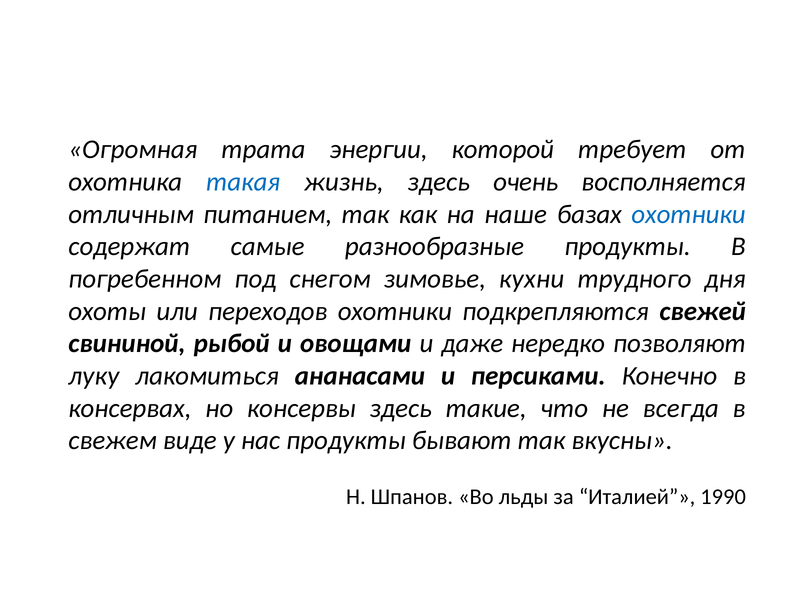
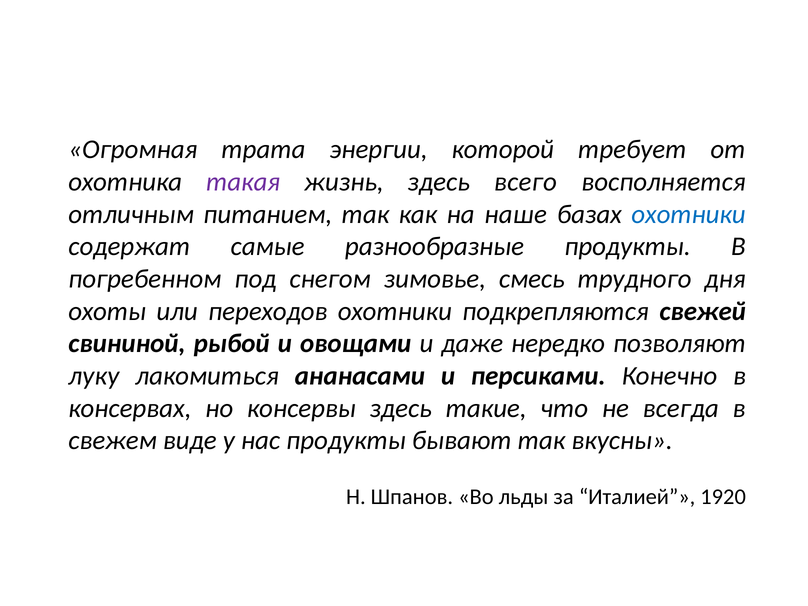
такая colour: blue -> purple
очень: очень -> всего
кухни: кухни -> смесь
1990: 1990 -> 1920
